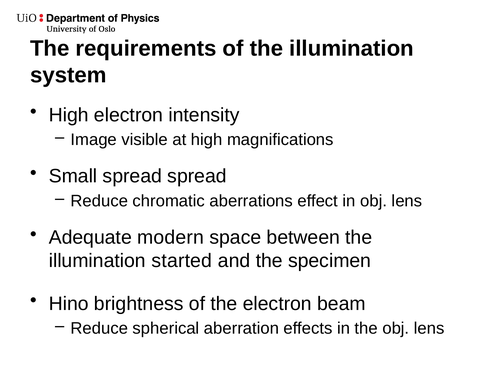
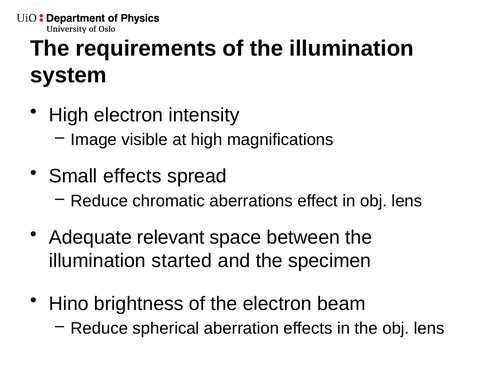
Small spread: spread -> effects
modern: modern -> relevant
